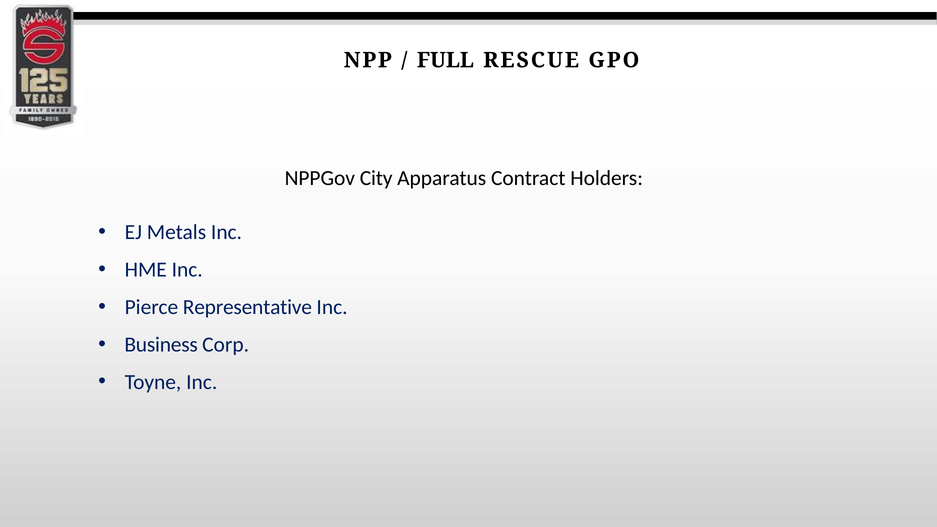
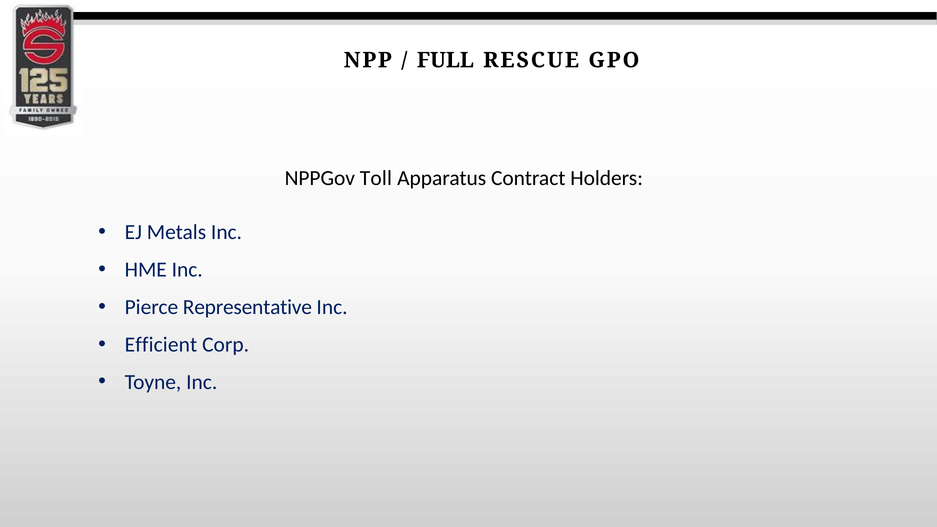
City: City -> Toll
Business: Business -> Efficient
